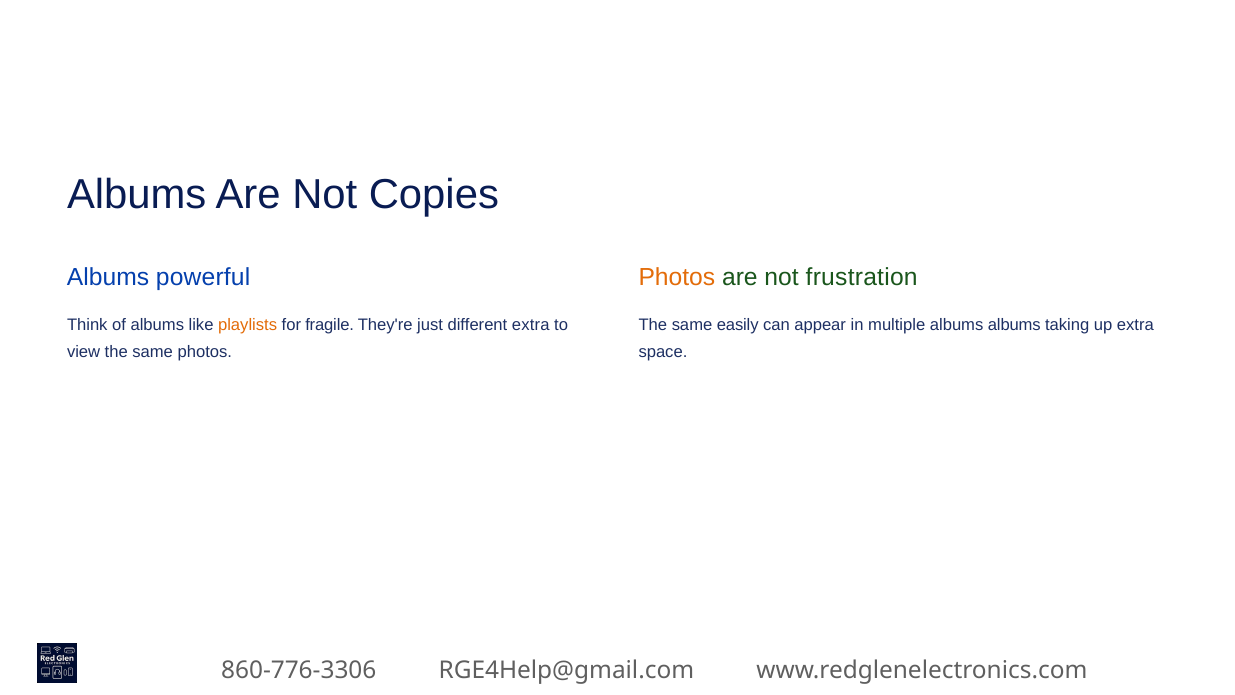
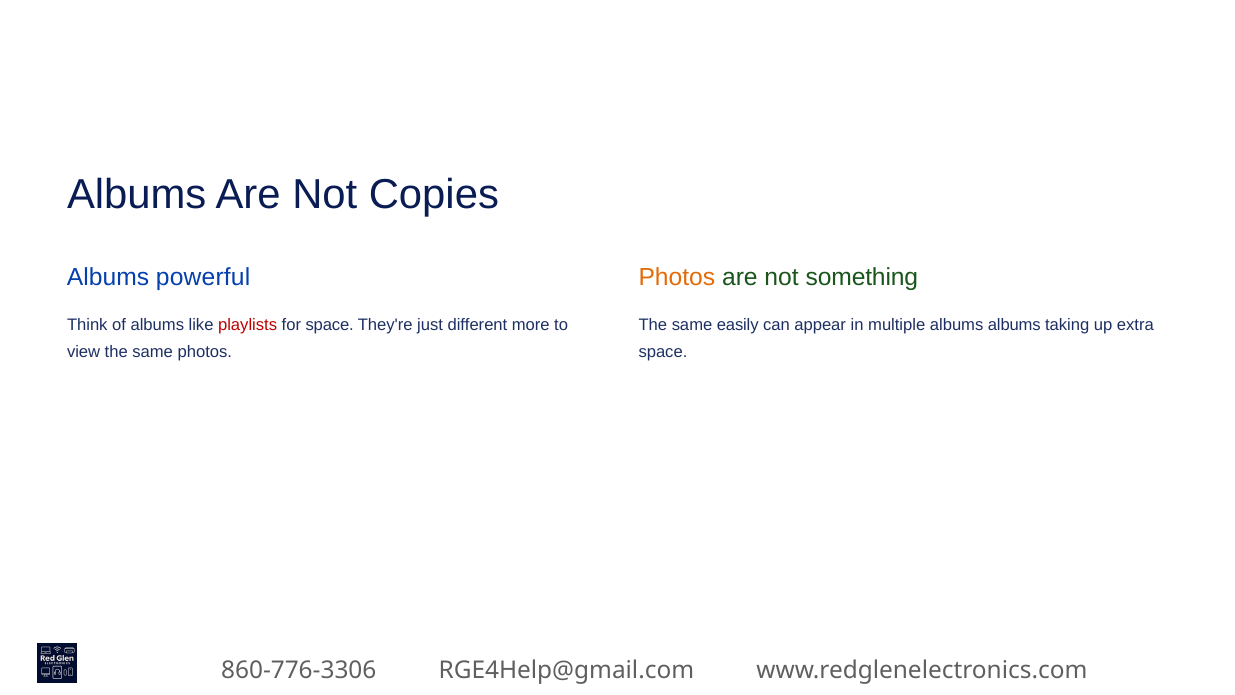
frustration: frustration -> something
playlists colour: orange -> red
for fragile: fragile -> space
different extra: extra -> more
